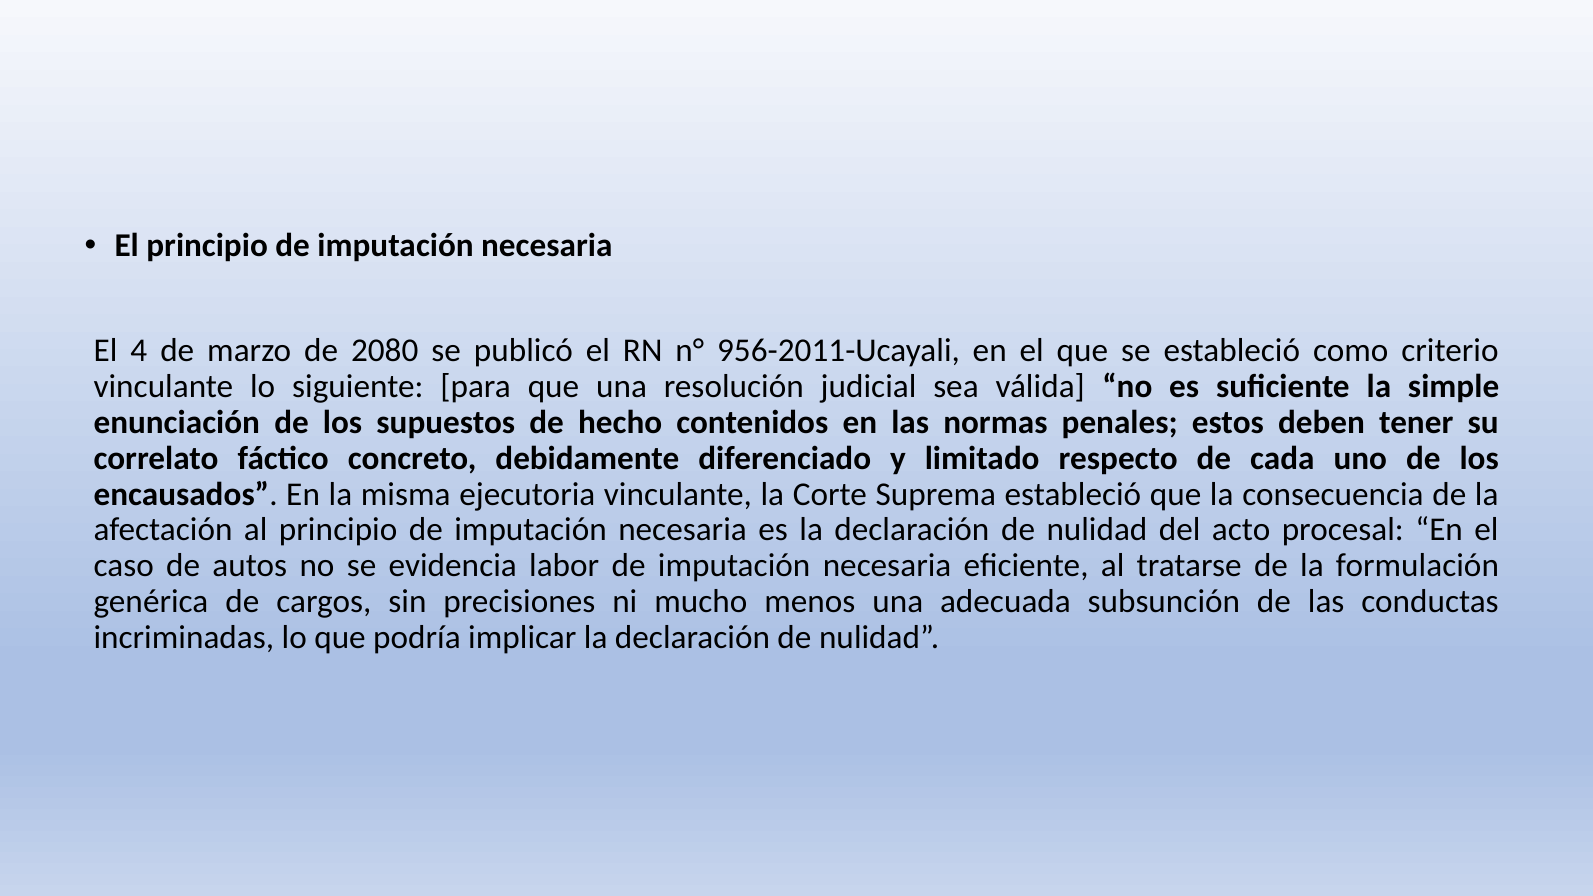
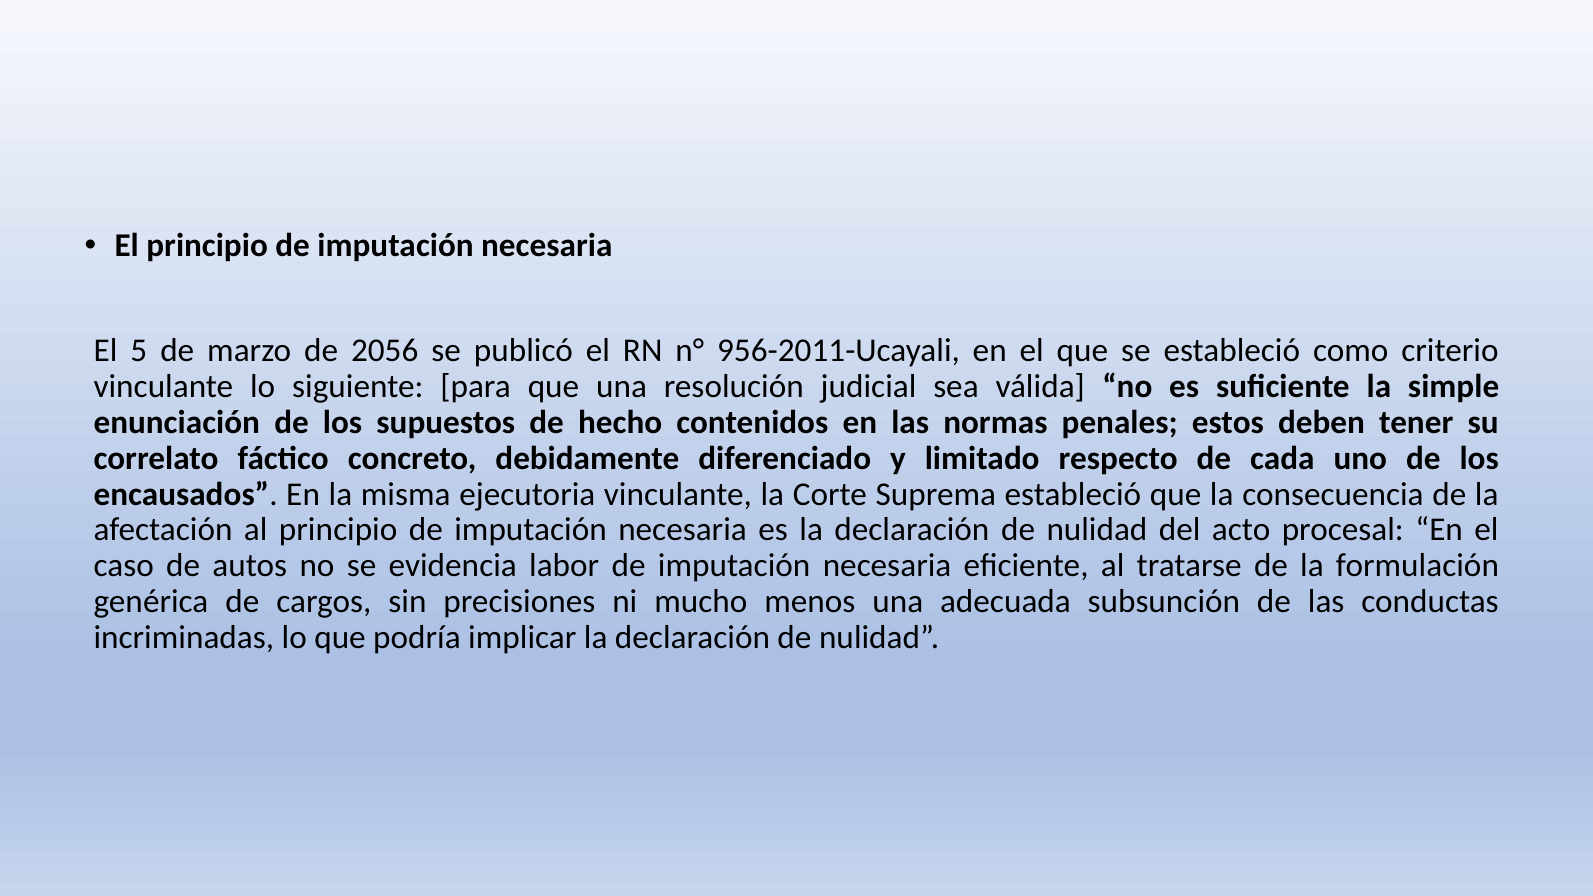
4: 4 -> 5
2080: 2080 -> 2056
